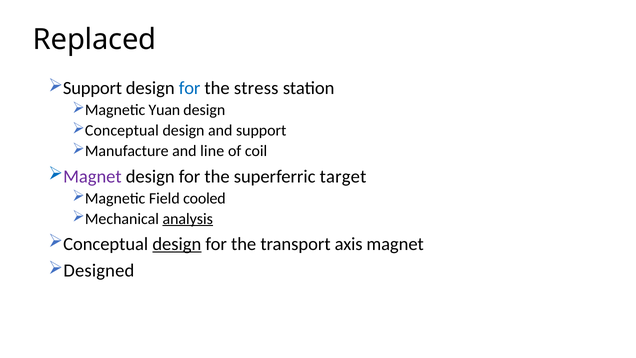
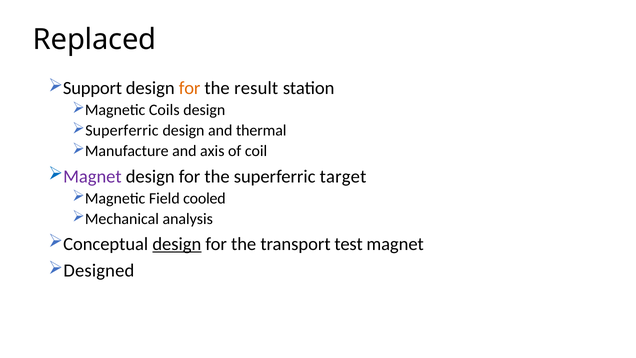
for at (190, 88) colour: blue -> orange
stress: stress -> result
Yuan: Yuan -> Coils
Conceptual at (122, 131): Conceptual -> Superferric
and support: support -> thermal
line: line -> axis
analysis underline: present -> none
axis: axis -> test
